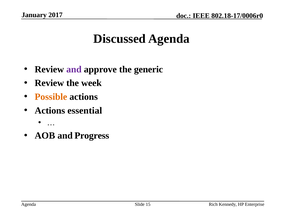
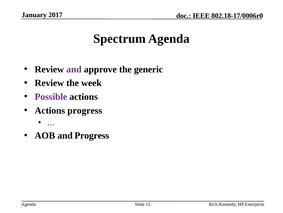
Discussed: Discussed -> Spectrum
Possible colour: orange -> purple
Actions essential: essential -> progress
